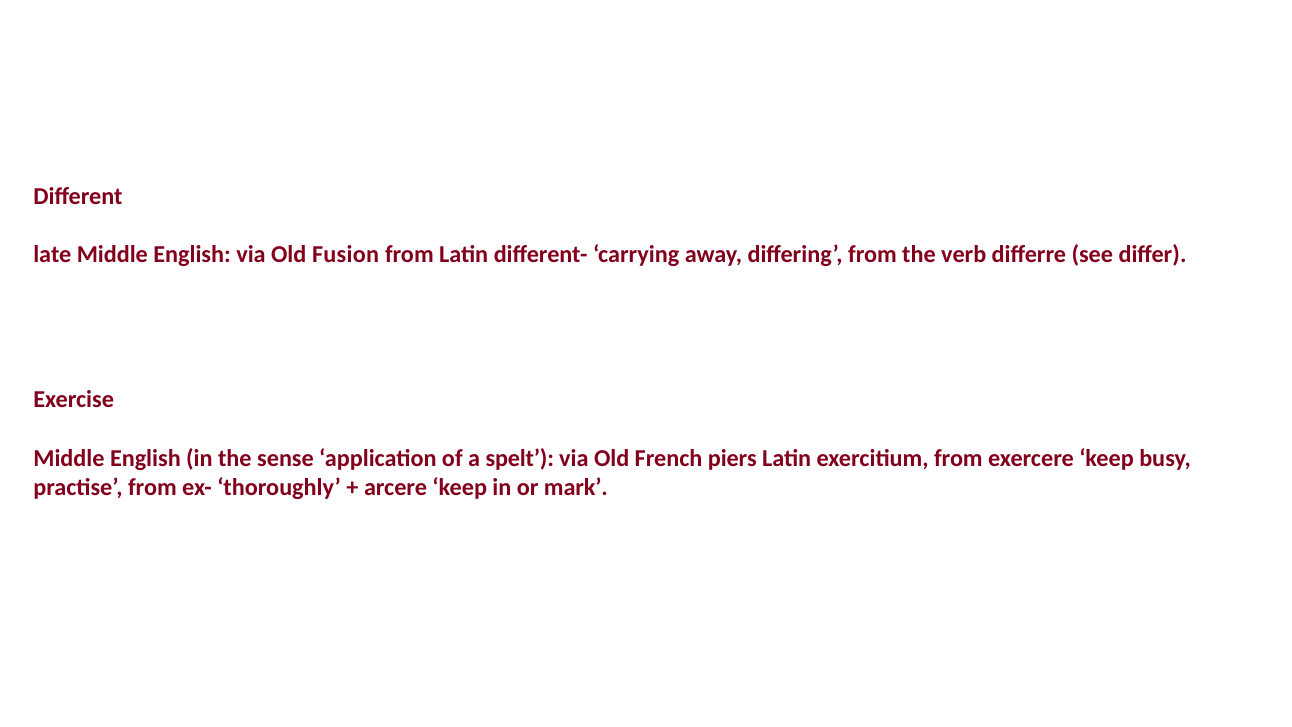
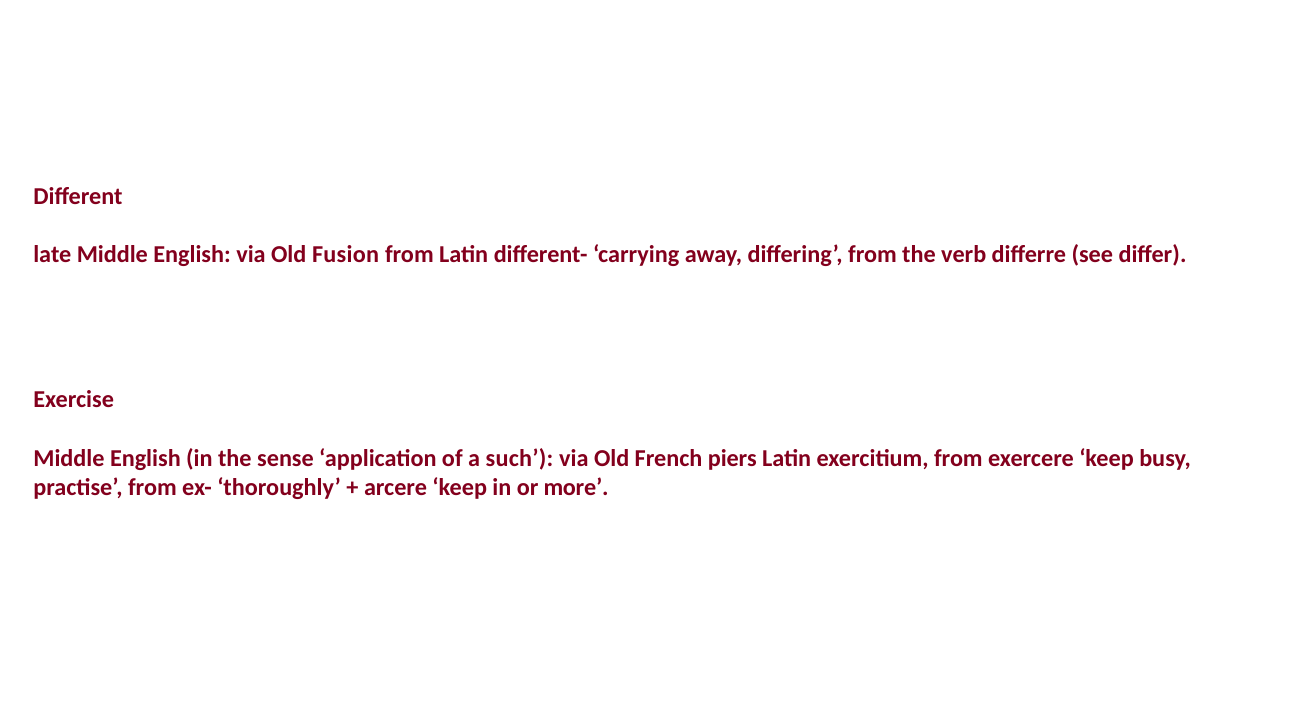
spelt: spelt -> such
mark: mark -> more
